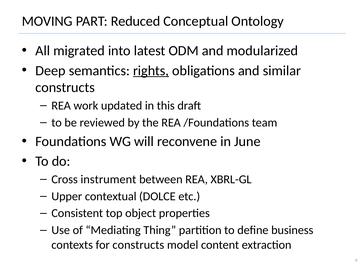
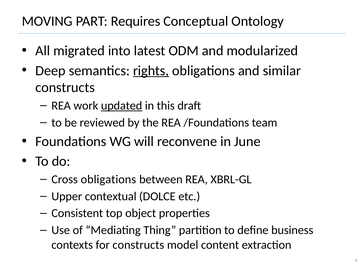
Reduced: Reduced -> Requires
updated underline: none -> present
Cross instrument: instrument -> obligations
